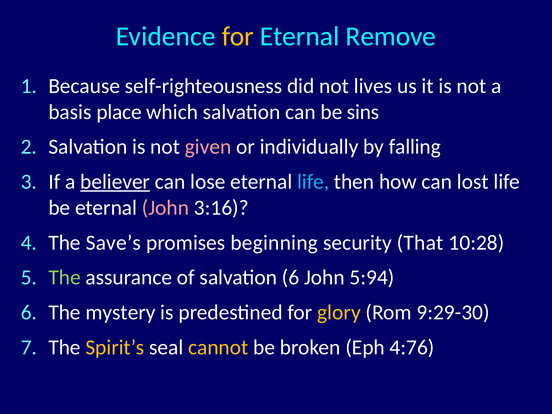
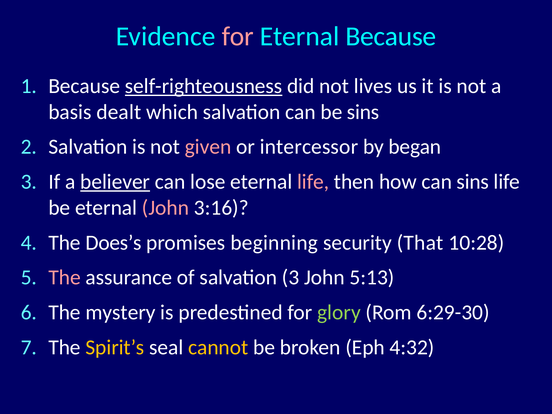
for at (238, 36) colour: yellow -> pink
Eternal Remove: Remove -> Because
self-righteousness underline: none -> present
place: place -> dealt
individually: individually -> intercessor
falling: falling -> began
life at (313, 182) colour: light blue -> pink
can lost: lost -> sins
Save’s: Save’s -> Does’s
The at (65, 278) colour: light green -> pink
salvation 6: 6 -> 3
5:94: 5:94 -> 5:13
glory colour: yellow -> light green
9:29-30: 9:29-30 -> 6:29-30
4:76: 4:76 -> 4:32
